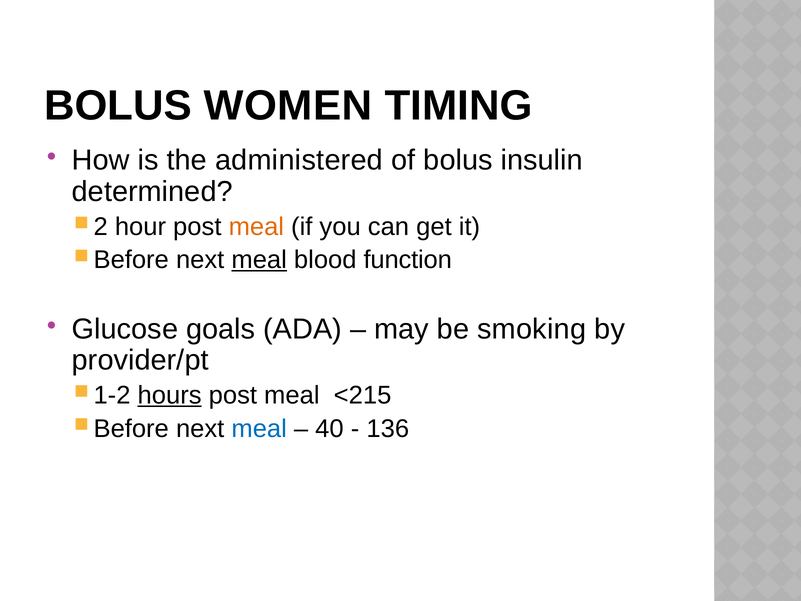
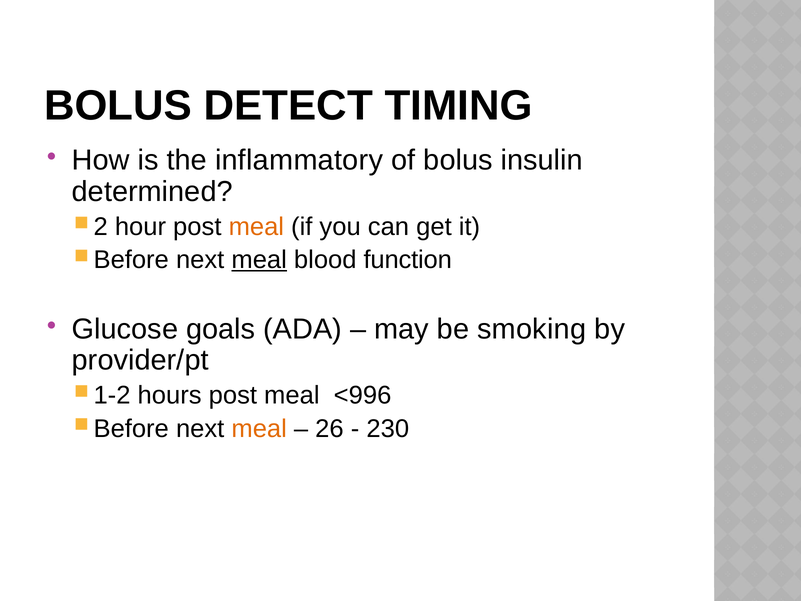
WOMEN: WOMEN -> DETECT
administered: administered -> inflammatory
hours underline: present -> none
<215: <215 -> <996
meal at (259, 428) colour: blue -> orange
40: 40 -> 26
136: 136 -> 230
